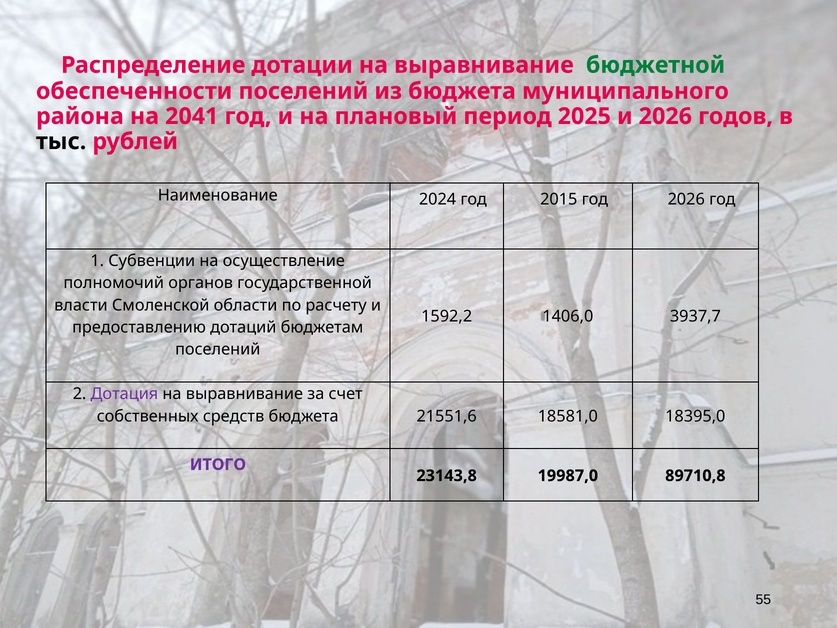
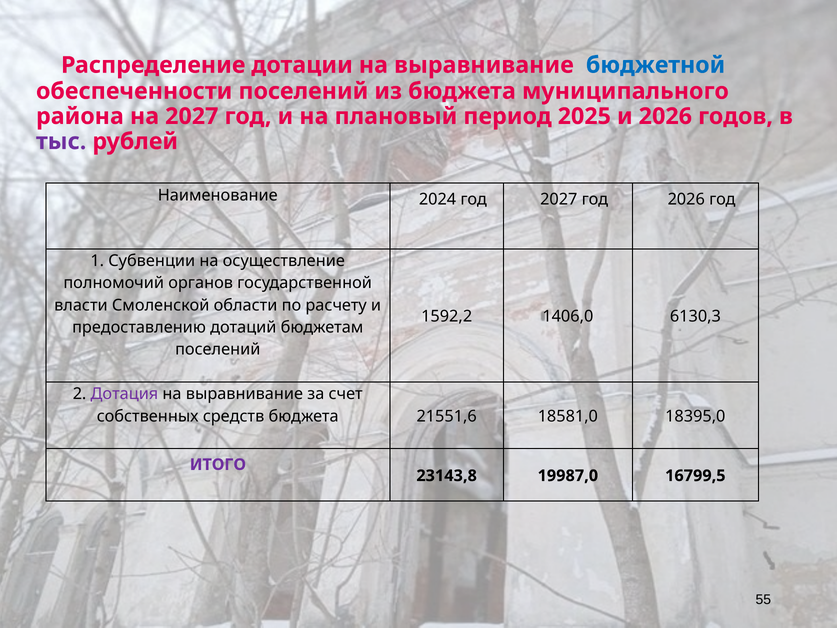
бюджетной colour: green -> blue
на 2041: 2041 -> 2027
тыс colour: black -> purple
год 2015: 2015 -> 2027
3937,7: 3937,7 -> 6130,3
89710,8: 89710,8 -> 16799,5
